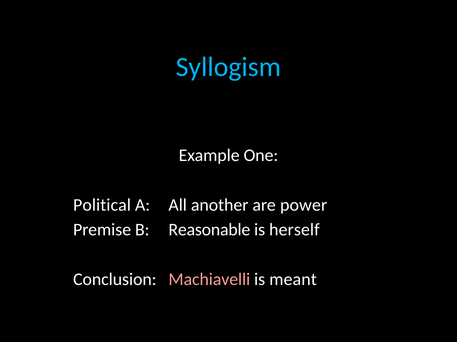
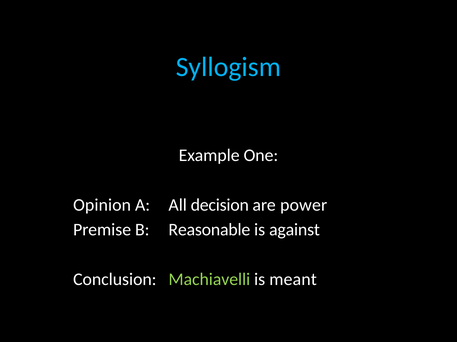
Political: Political -> Opinion
another: another -> decision
herself: herself -> against
Machiavelli colour: pink -> light green
